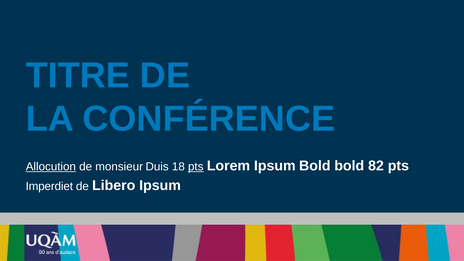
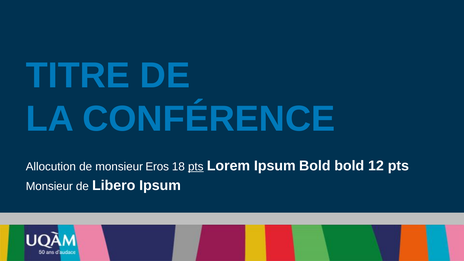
Allocution underline: present -> none
Duis: Duis -> Eros
82: 82 -> 12
Imperdiet at (49, 186): Imperdiet -> Monsieur
